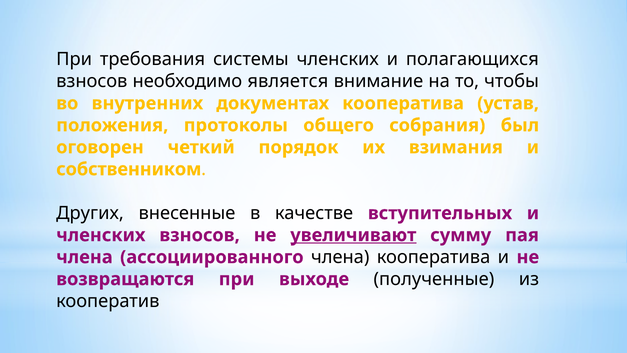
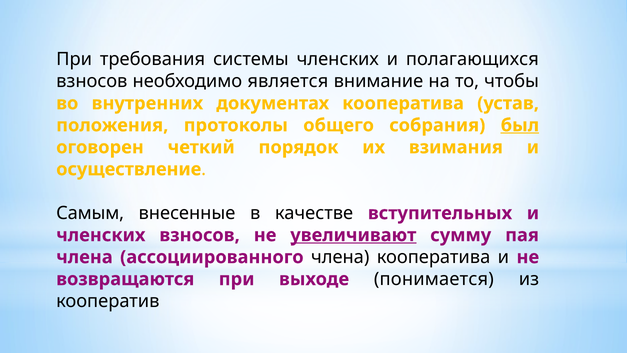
был underline: none -> present
собственником: собственником -> осуществление
Других: Других -> Самым
полученные: полученные -> понимается
